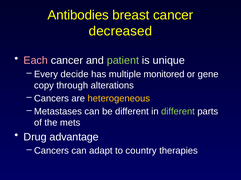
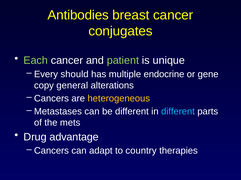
decreased: decreased -> conjugates
Each colour: pink -> light green
decide: decide -> should
monitored: monitored -> endocrine
through: through -> general
different at (178, 112) colour: light green -> light blue
